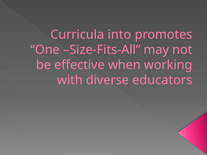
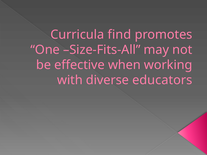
into: into -> find
